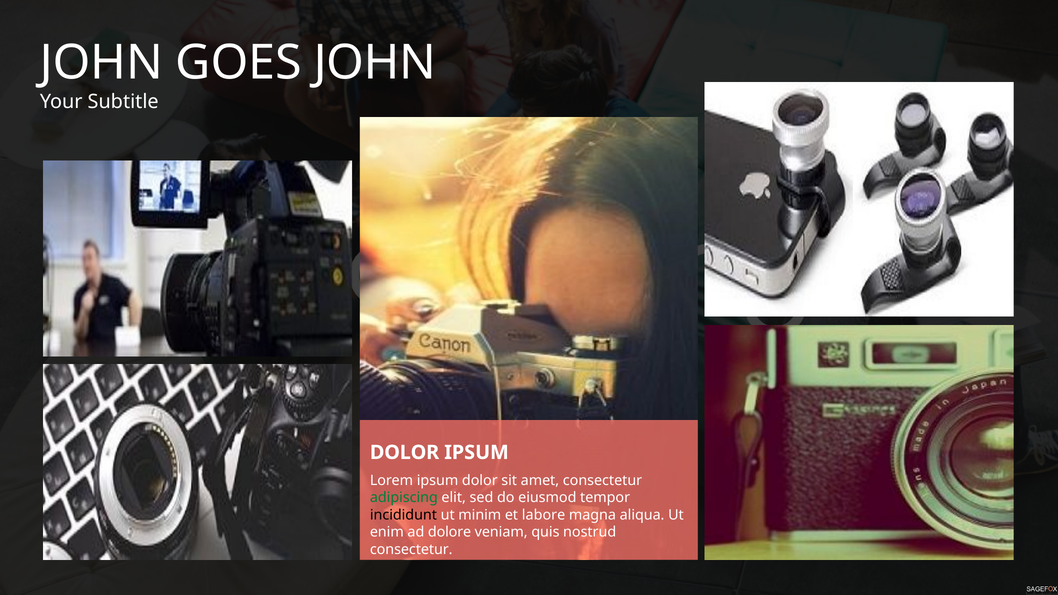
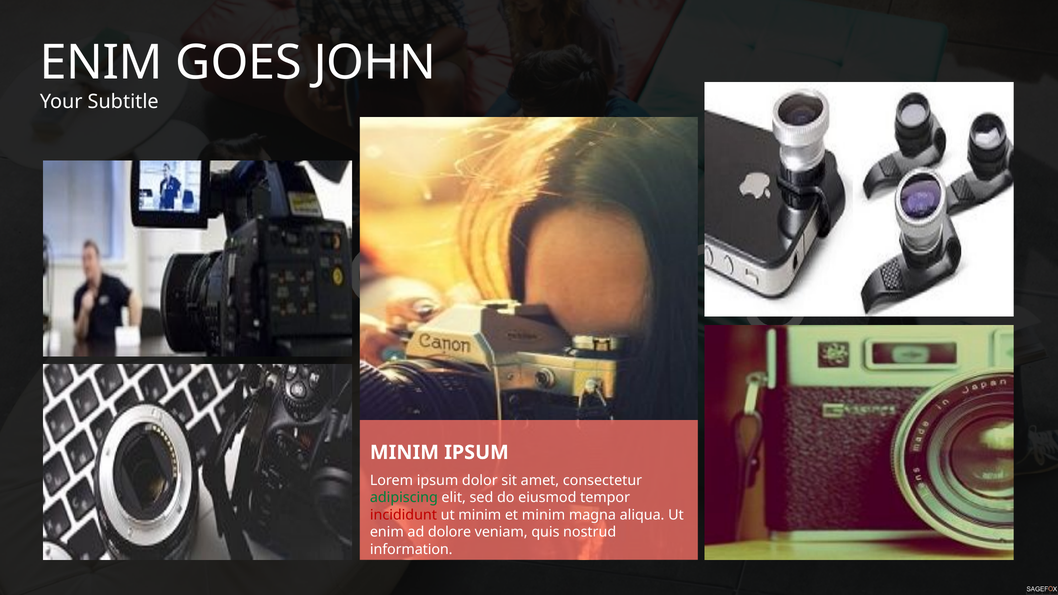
JOHN at (101, 63): JOHN -> ENIM
DOLOR at (405, 453): DOLOR -> MINIM
incididunt colour: black -> red
et labore: labore -> minim
consectetur at (411, 549): consectetur -> information
